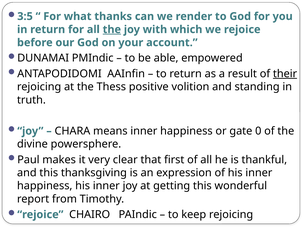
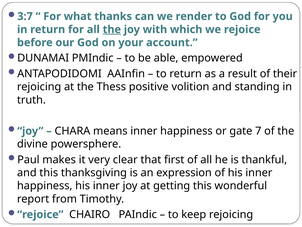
3:5: 3:5 -> 3:7
their underline: present -> none
0: 0 -> 7
